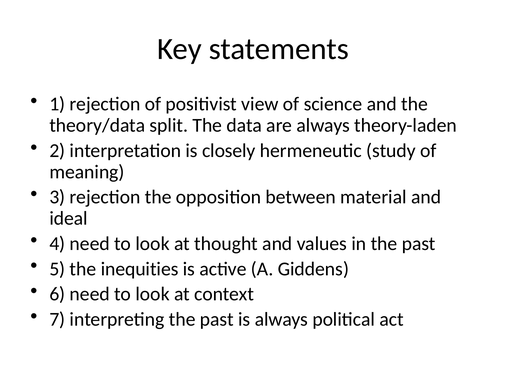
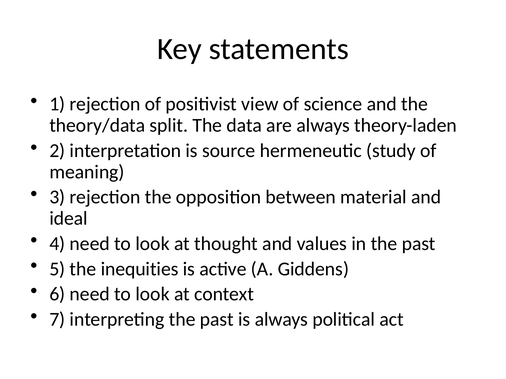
closely: closely -> source
